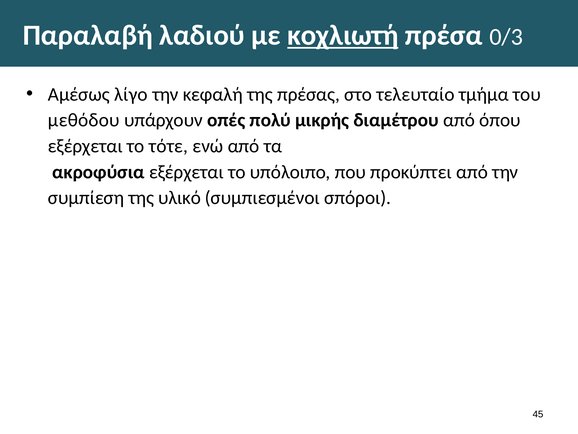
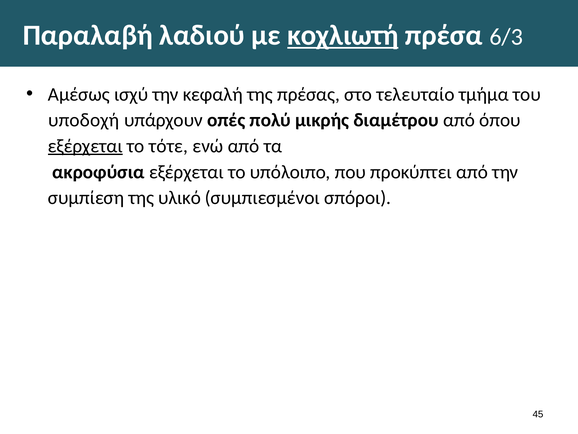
0/3: 0/3 -> 6/3
λίγο: λίγο -> ισχύ
μεθόδου: μεθόδου -> υποδοχή
εξέρχεται at (85, 146) underline: none -> present
